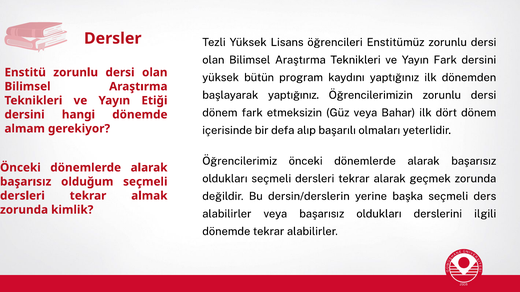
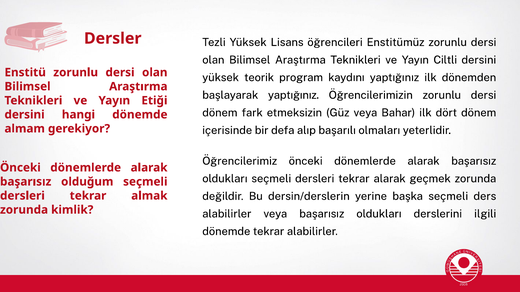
Yayın Fark: Fark -> Ciltli
bütün: bütün -> teorik
